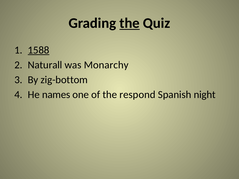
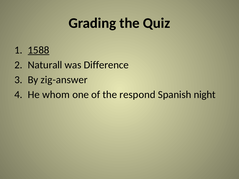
the at (130, 23) underline: present -> none
Monarchy: Monarchy -> Difference
zig-bottom: zig-bottom -> zig-answer
names: names -> whom
